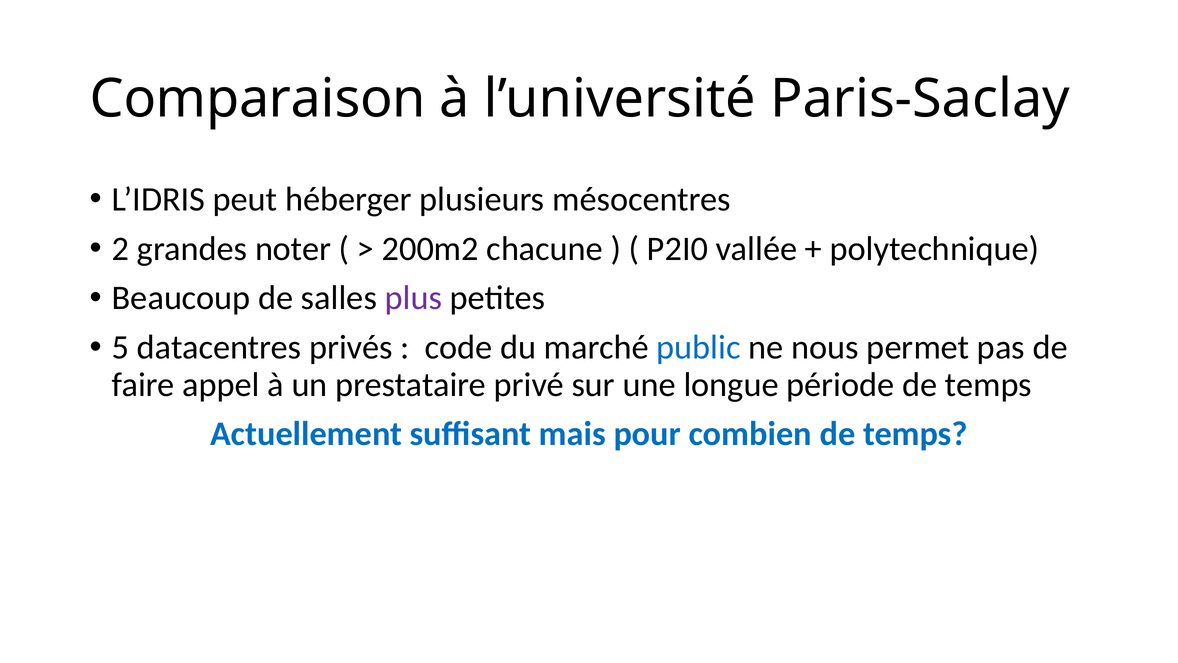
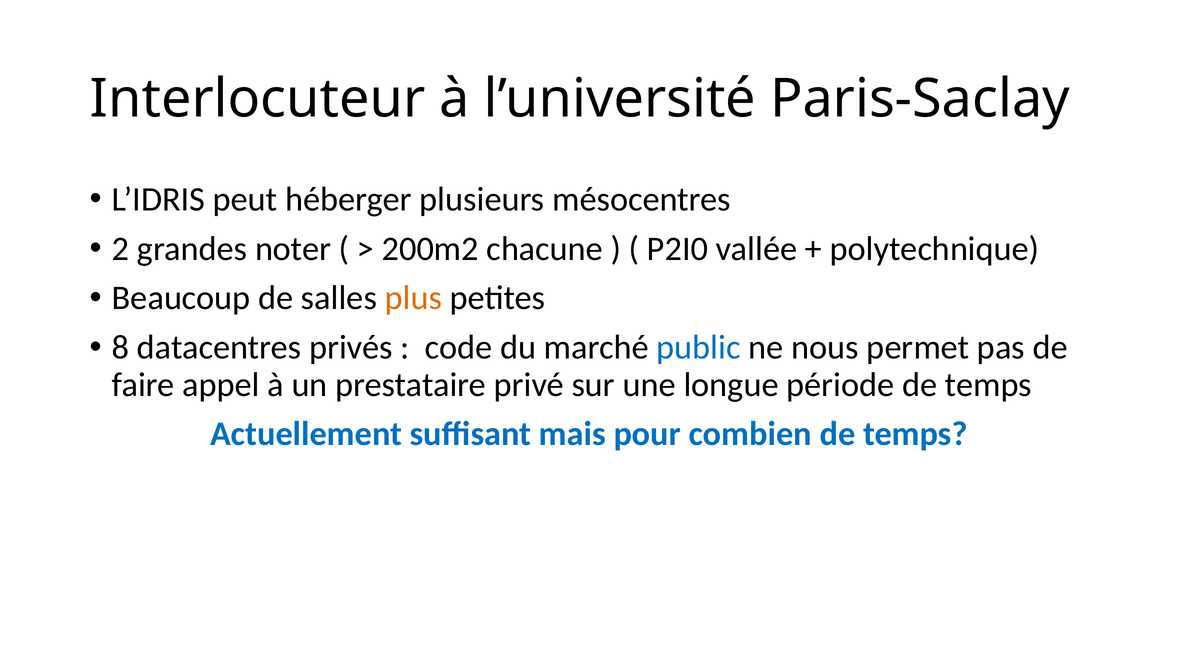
Comparaison: Comparaison -> Interlocuteur
plus colour: purple -> orange
5: 5 -> 8
